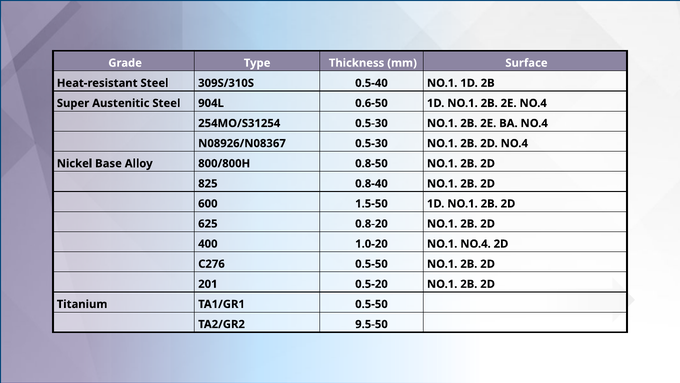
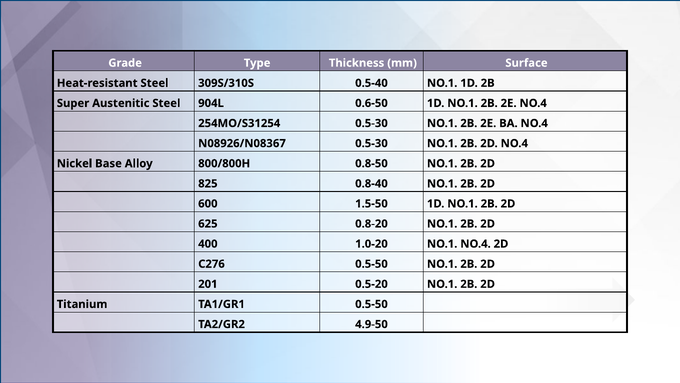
9.5-50: 9.5-50 -> 4.9-50
